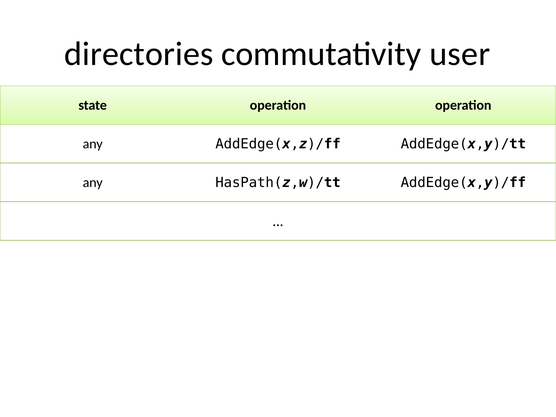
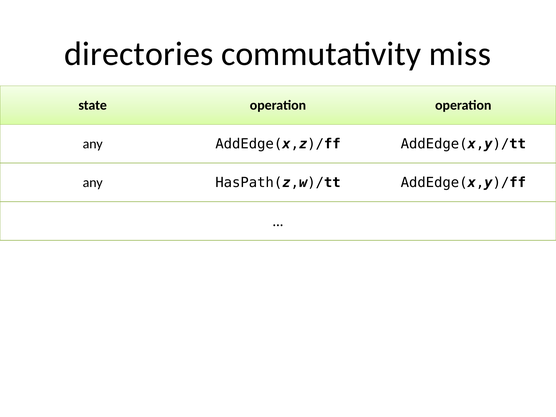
user: user -> miss
